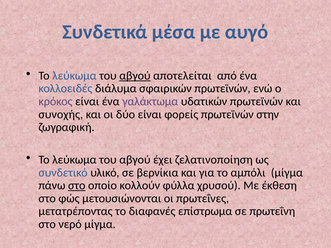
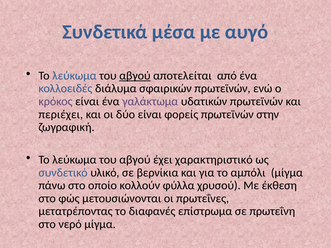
συνοχής: συνοχής -> περιέχει
ζελατινοποίηση: ζελατινοποίηση -> χαρακτηριστικό
στο at (77, 186) underline: present -> none
